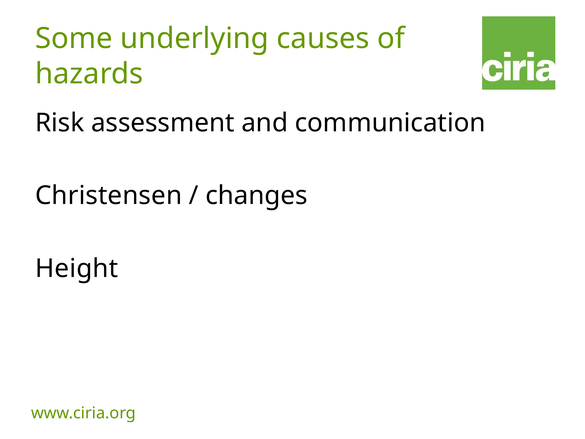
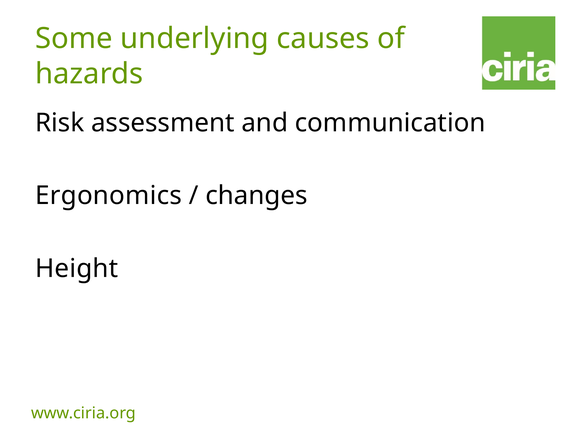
Christensen: Christensen -> Ergonomics
